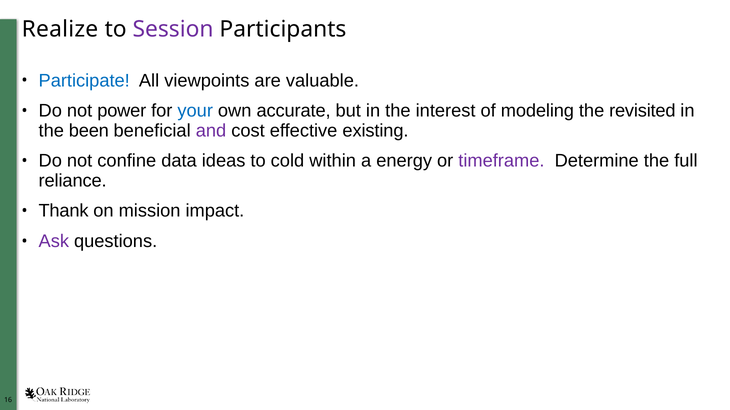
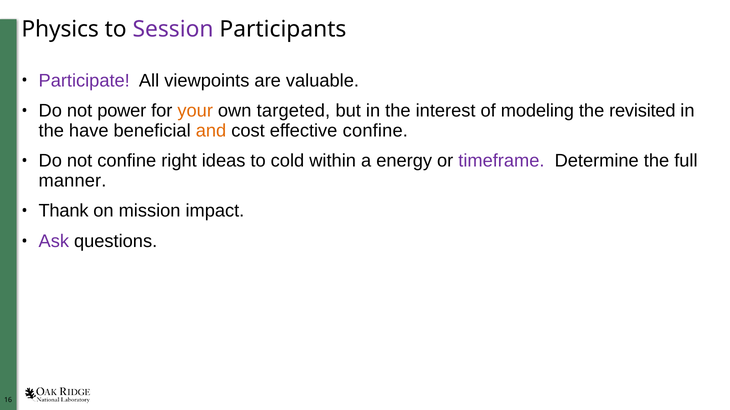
Realize: Realize -> Physics
Participate colour: blue -> purple
your colour: blue -> orange
accurate: accurate -> targeted
been: been -> have
and colour: purple -> orange
effective existing: existing -> confine
data: data -> right
reliance: reliance -> manner
